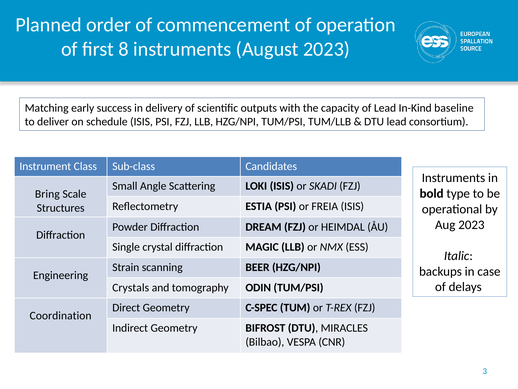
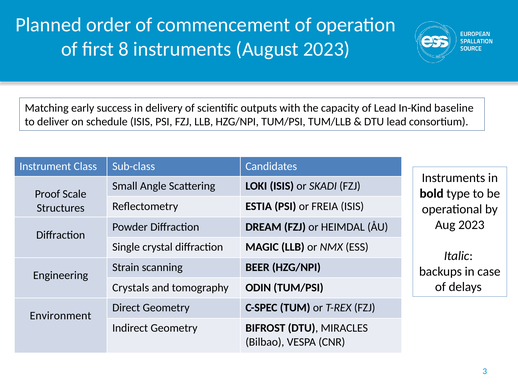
Bring: Bring -> Proof
Coordination: Coordination -> Environment
